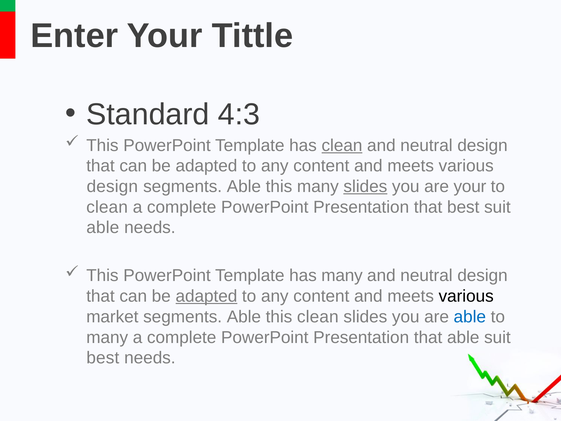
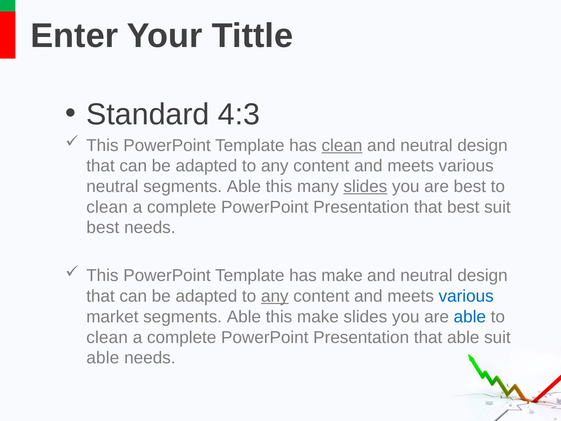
design at (112, 186): design -> neutral
are your: your -> best
able at (103, 228): able -> best
has many: many -> make
adapted at (206, 296) underline: present -> none
any at (275, 296) underline: none -> present
various at (466, 296) colour: black -> blue
this clean: clean -> make
many at (107, 337): many -> clean
best at (103, 358): best -> able
